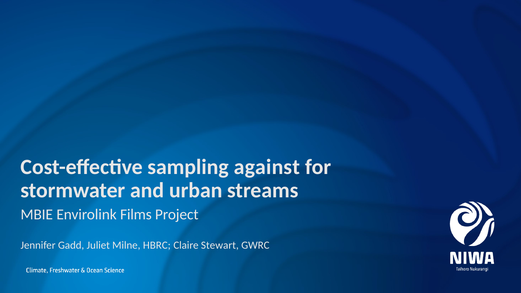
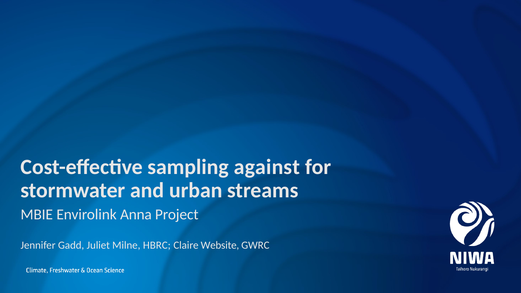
Films: Films -> Anna
Stewart: Stewart -> Website
